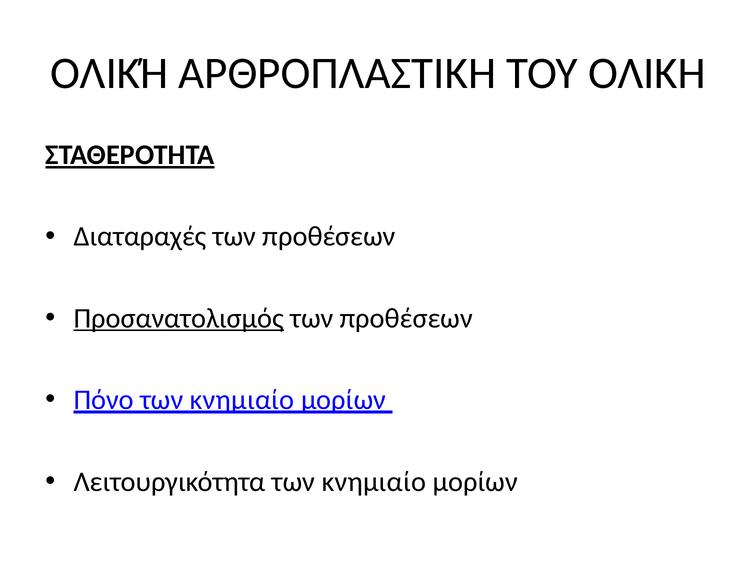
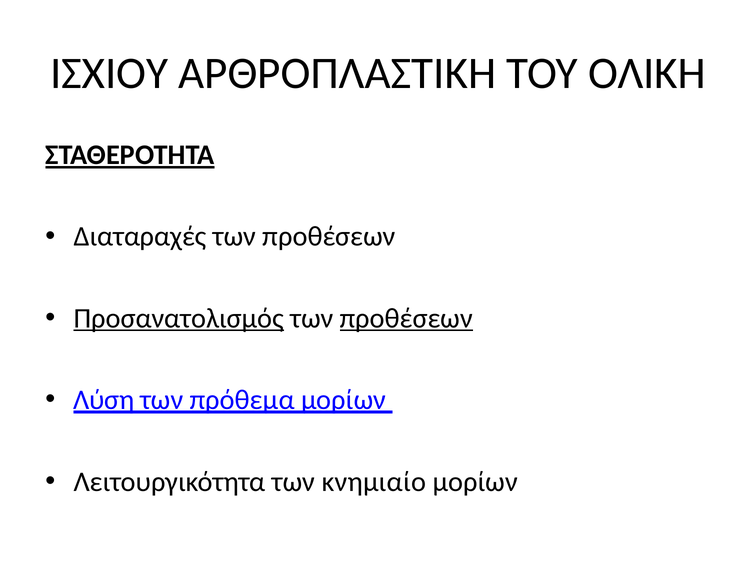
ΟΛΙΚΉ: ΟΛΙΚΉ -> ΙΣΧΙΟΥ
προθέσεων at (406, 318) underline: none -> present
Πόνο: Πόνο -> Λύση
κνημιαίο at (242, 400): κνημιαίο -> πρόθεμα
